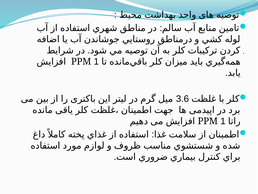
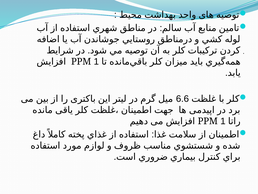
3.6: 3.6 -> 6.6
